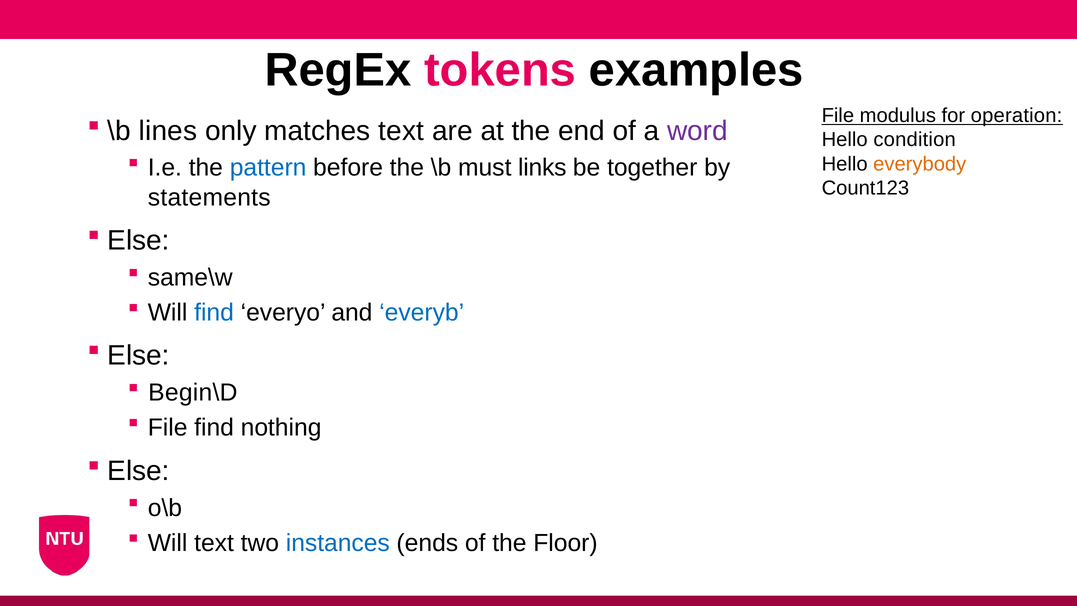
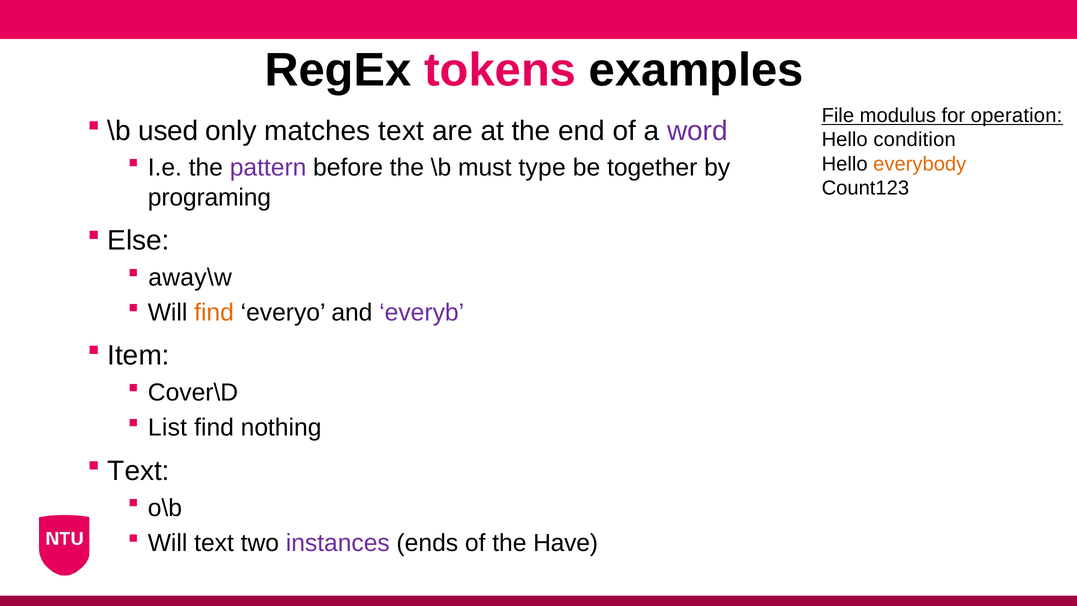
lines: lines -> used
pattern colour: blue -> purple
links: links -> type
statements: statements -> programing
same\w: same\w -> away\w
find at (214, 313) colour: blue -> orange
everyb colour: blue -> purple
Else at (139, 356): Else -> Item
Begin\D: Begin\D -> Cover\D
File at (168, 428): File -> List
Else at (139, 471): Else -> Text
instances colour: blue -> purple
Floor: Floor -> Have
